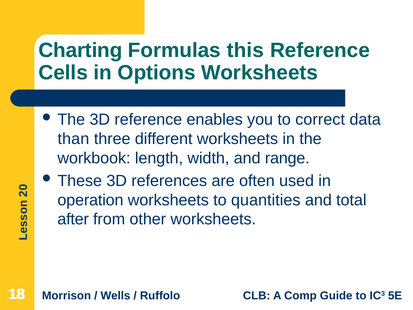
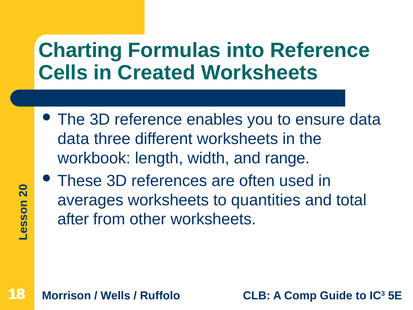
this: this -> into
Options: Options -> Created
correct: correct -> ensure
than at (73, 139): than -> data
operation: operation -> averages
